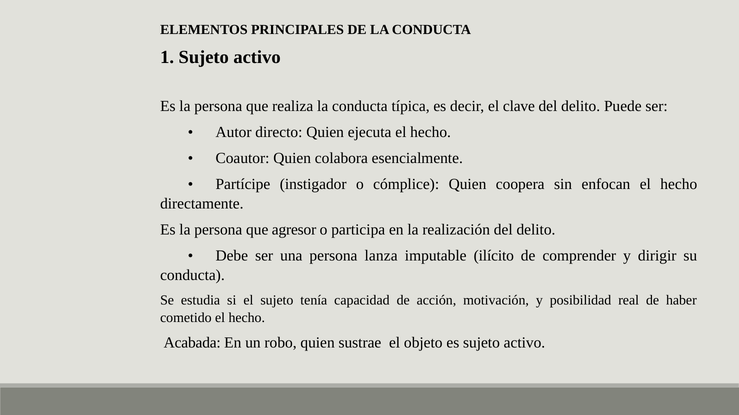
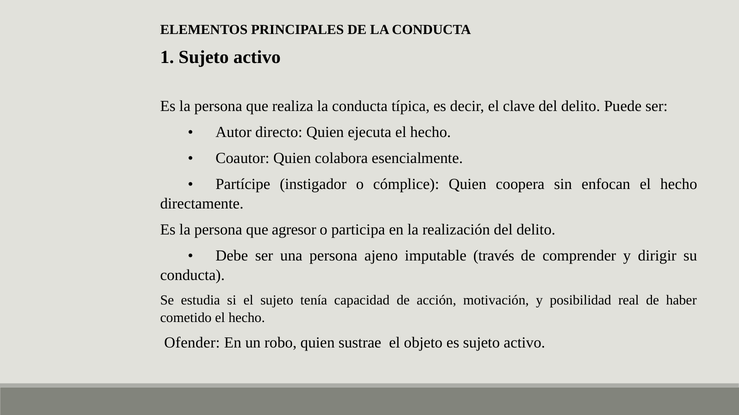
lanza: lanza -> ajeno
ilícito: ilícito -> través
Acabada: Acabada -> Ofender
